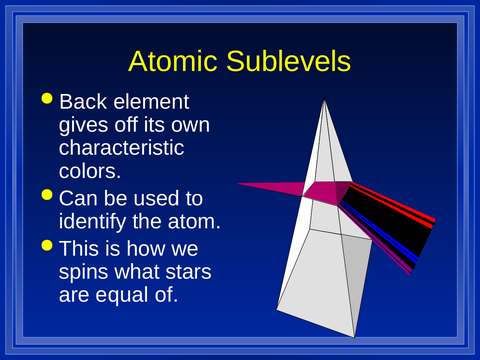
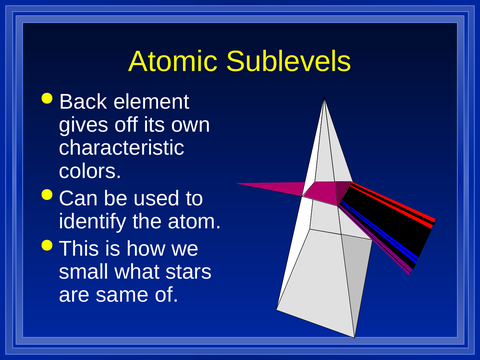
spins: spins -> small
equal: equal -> same
